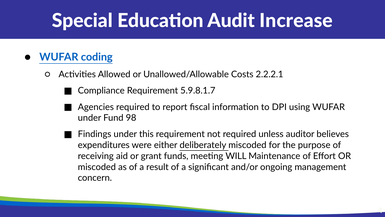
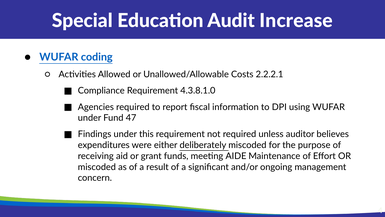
5.9.8.1.7: 5.9.8.1.7 -> 4.3.8.1.0
98: 98 -> 47
WILL: WILL -> AIDE
